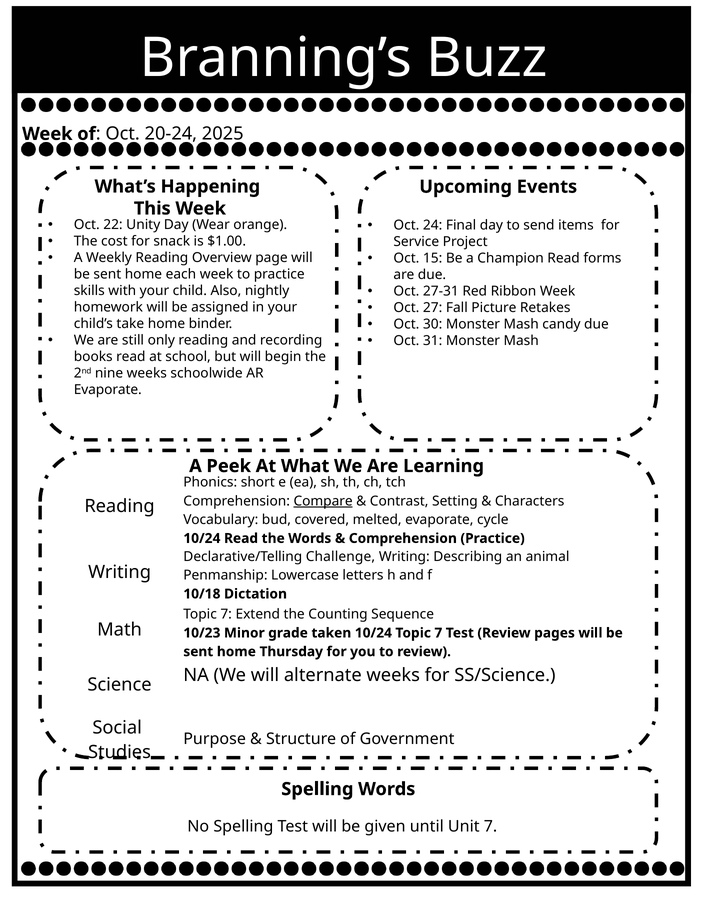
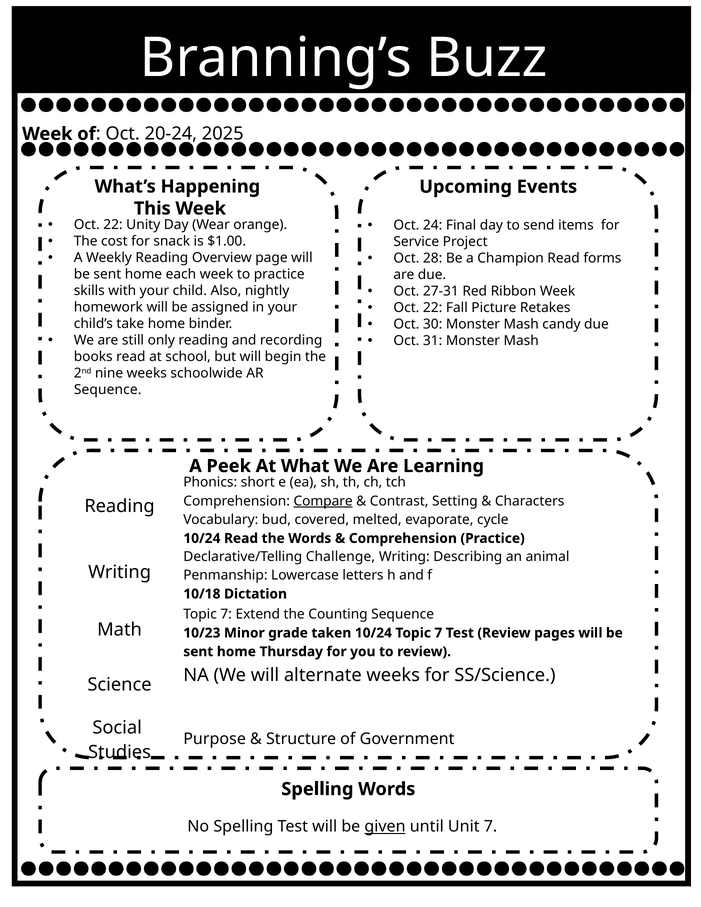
15: 15 -> 28
27 at (433, 308): 27 -> 22
Evaporate at (108, 390): Evaporate -> Sequence
given underline: none -> present
